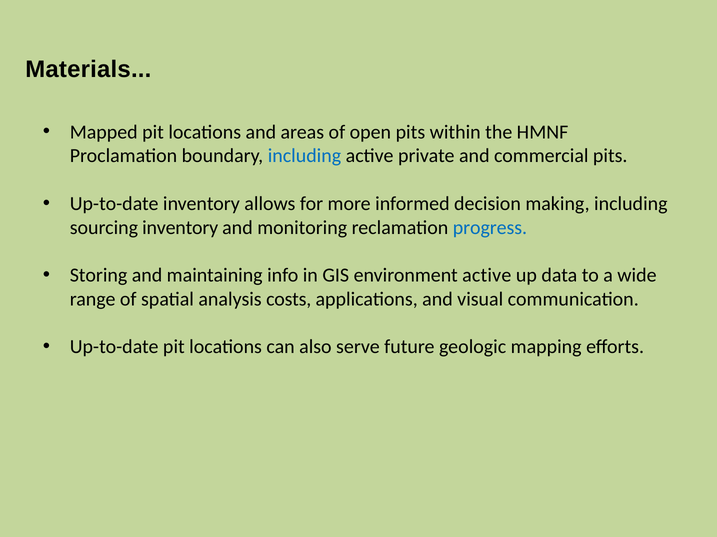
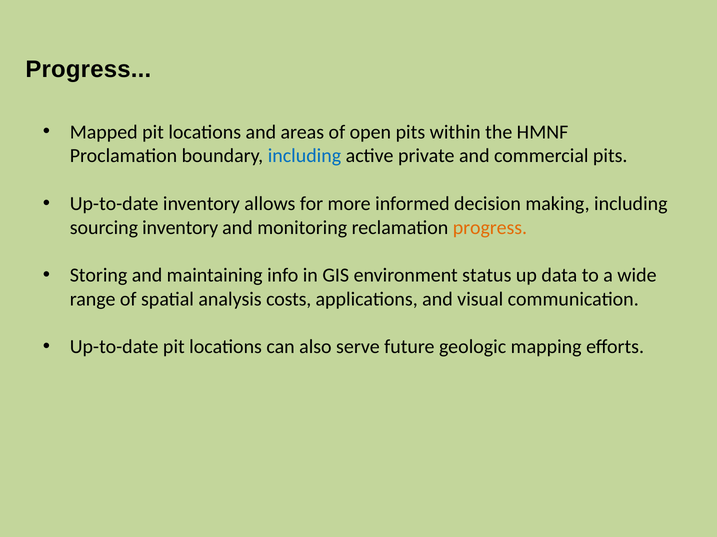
Materials at (88, 70): Materials -> Progress
progress at (490, 228) colour: blue -> orange
environment active: active -> status
